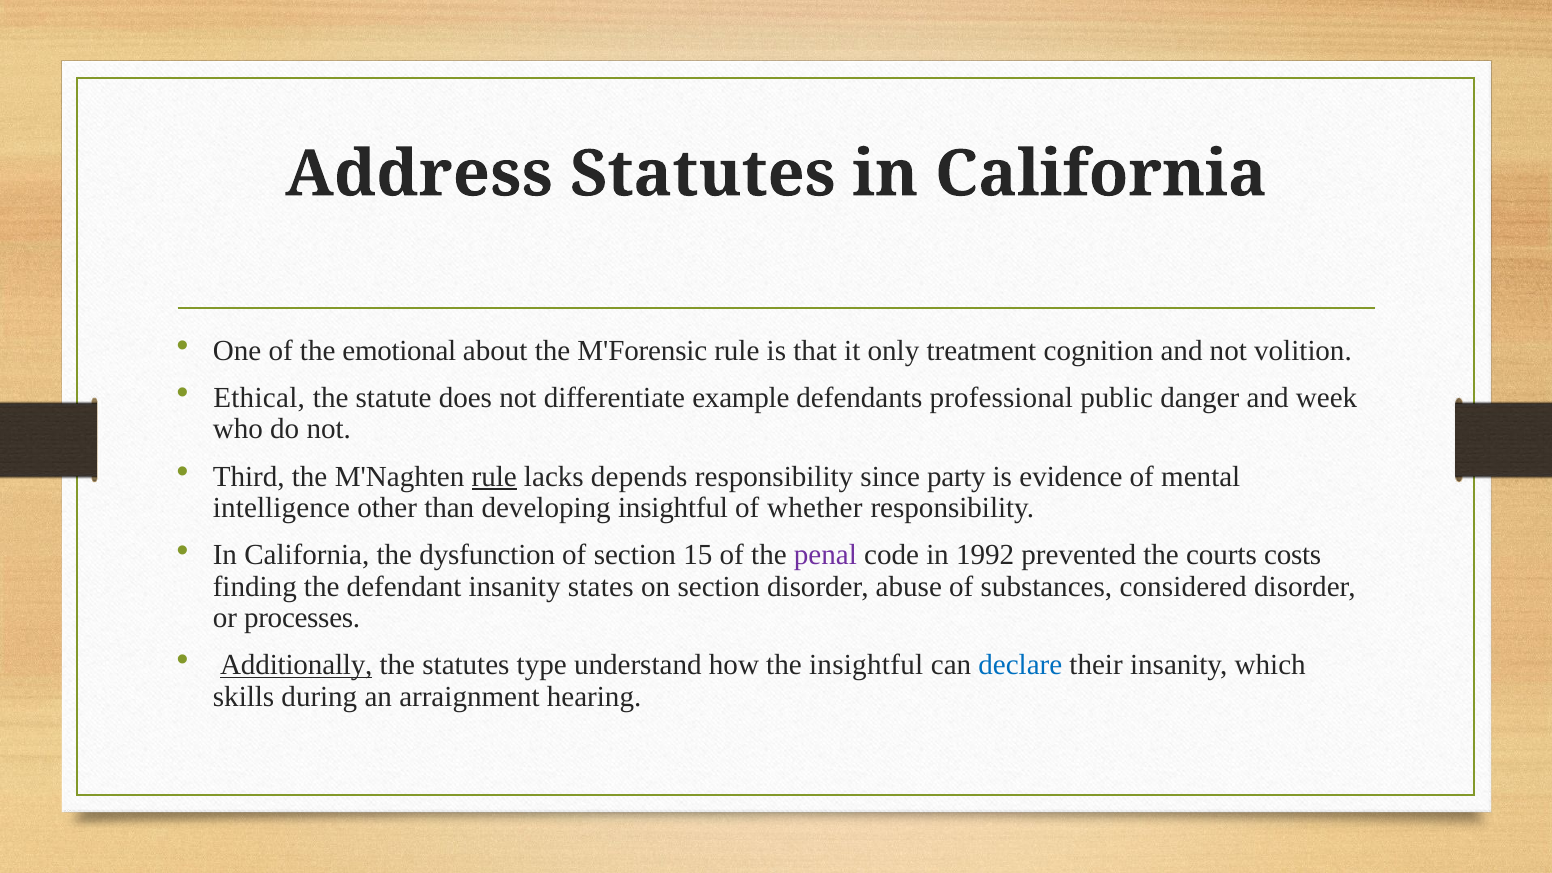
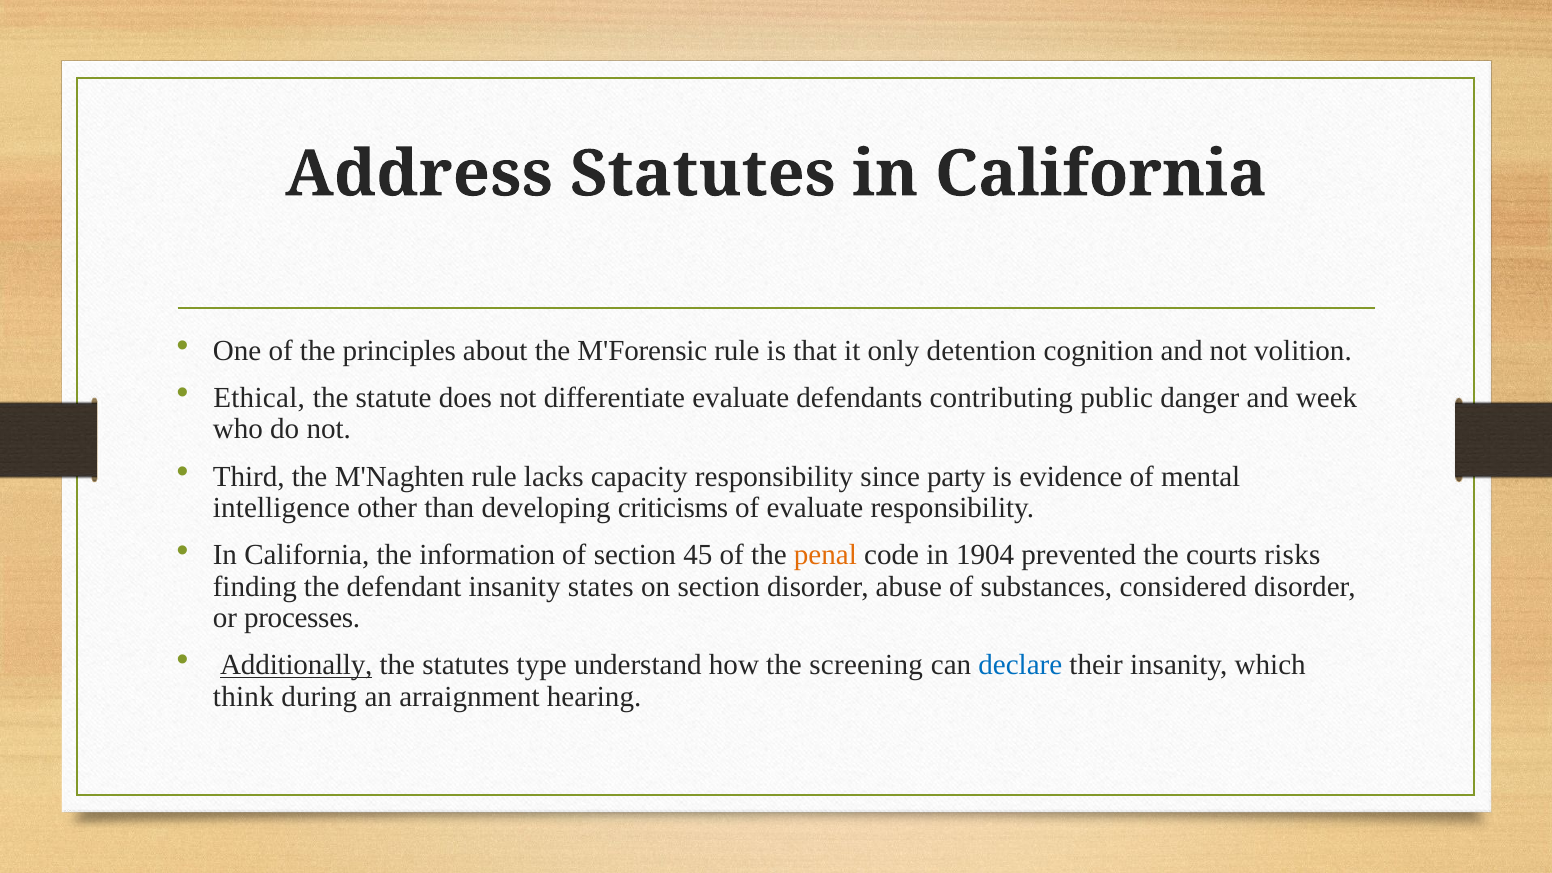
emotional: emotional -> principles
treatment: treatment -> detention
differentiate example: example -> evaluate
professional: professional -> contributing
rule at (494, 476) underline: present -> none
depends: depends -> capacity
developing insightful: insightful -> criticisms
of whether: whether -> evaluate
dysfunction: dysfunction -> information
15: 15 -> 45
penal colour: purple -> orange
1992: 1992 -> 1904
costs: costs -> risks
the insightful: insightful -> screening
skills: skills -> think
